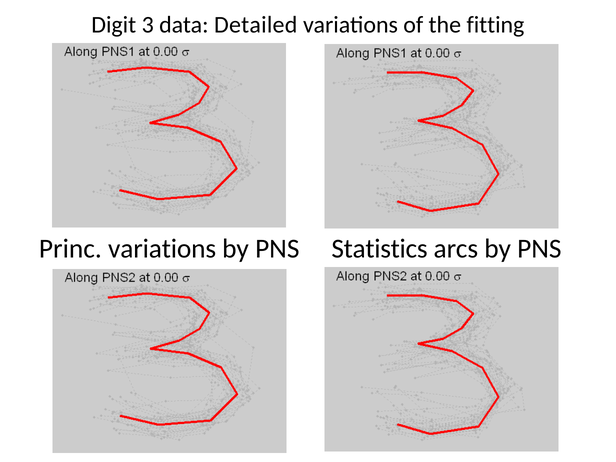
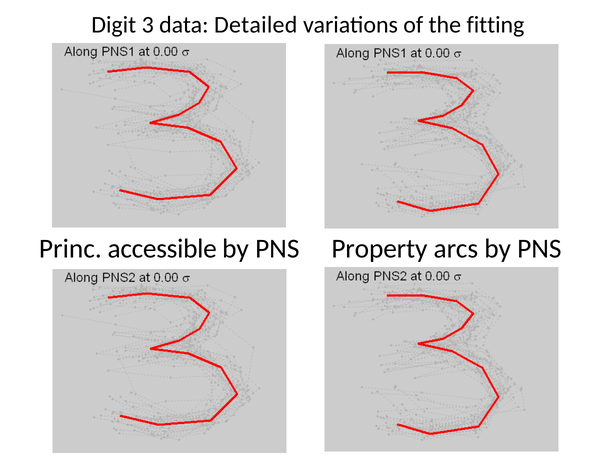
Princ variations: variations -> accessible
Statistics: Statistics -> Property
